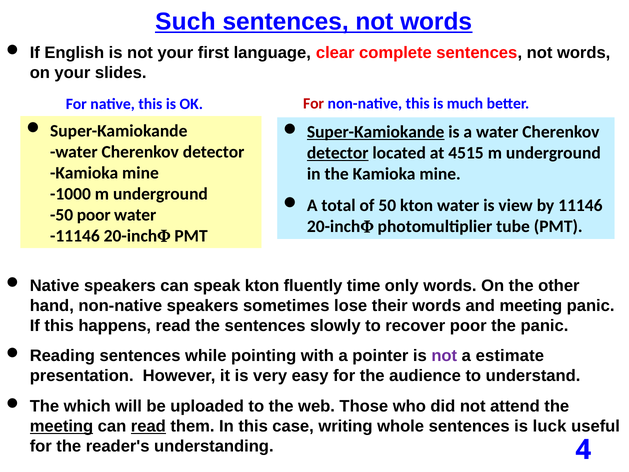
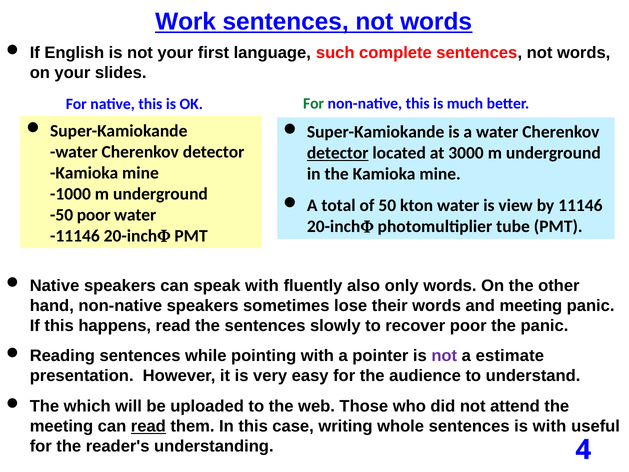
Such: Such -> Work
clear: clear -> such
For at (314, 103) colour: red -> green
Super-Kamiokande at (376, 132) underline: present -> none
4515: 4515 -> 3000
speak kton: kton -> with
time: time -> also
meeting at (61, 426) underline: present -> none
is luck: luck -> with
